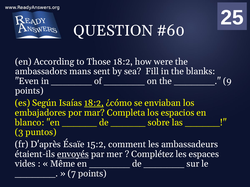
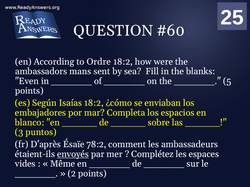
Those: Those -> Ordre
9: 9 -> 5
18:2 at (94, 103) underline: present -> none
15:2: 15:2 -> 78:2
7: 7 -> 2
